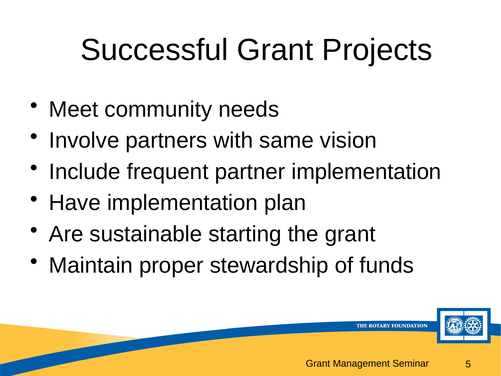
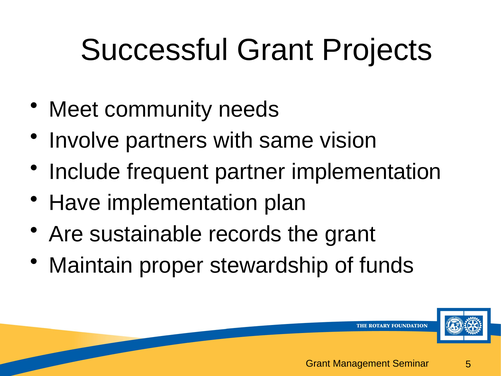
starting: starting -> records
